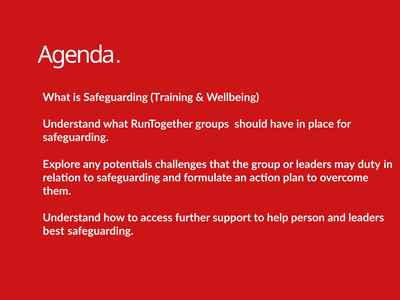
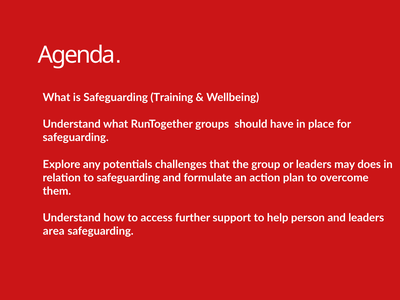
duty: duty -> does
best: best -> area
